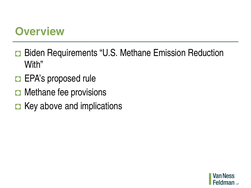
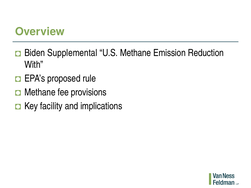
Requirements: Requirements -> Supplemental
above: above -> facility
